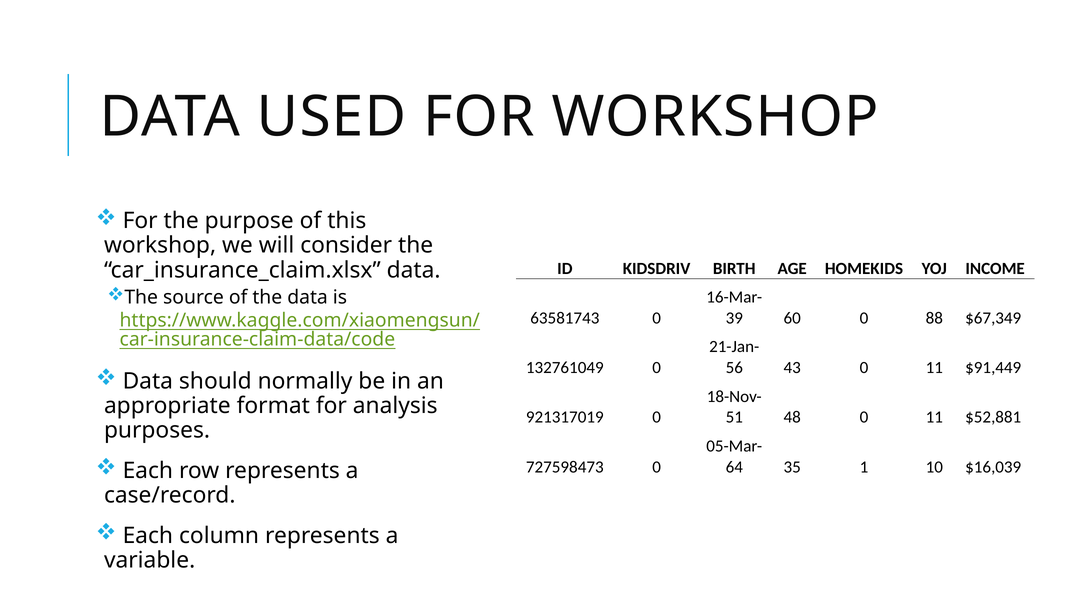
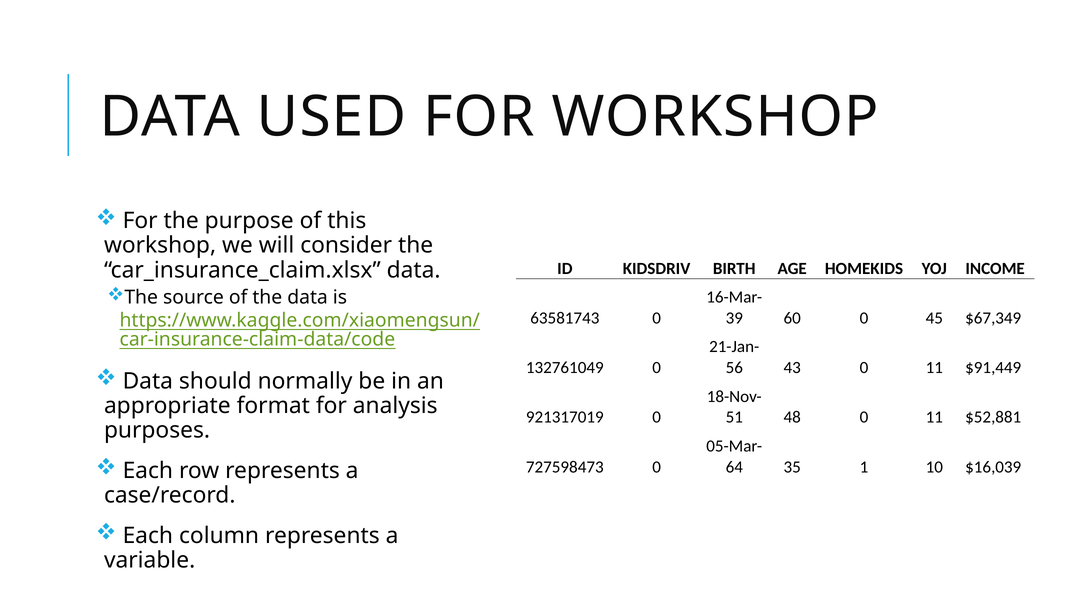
88: 88 -> 45
